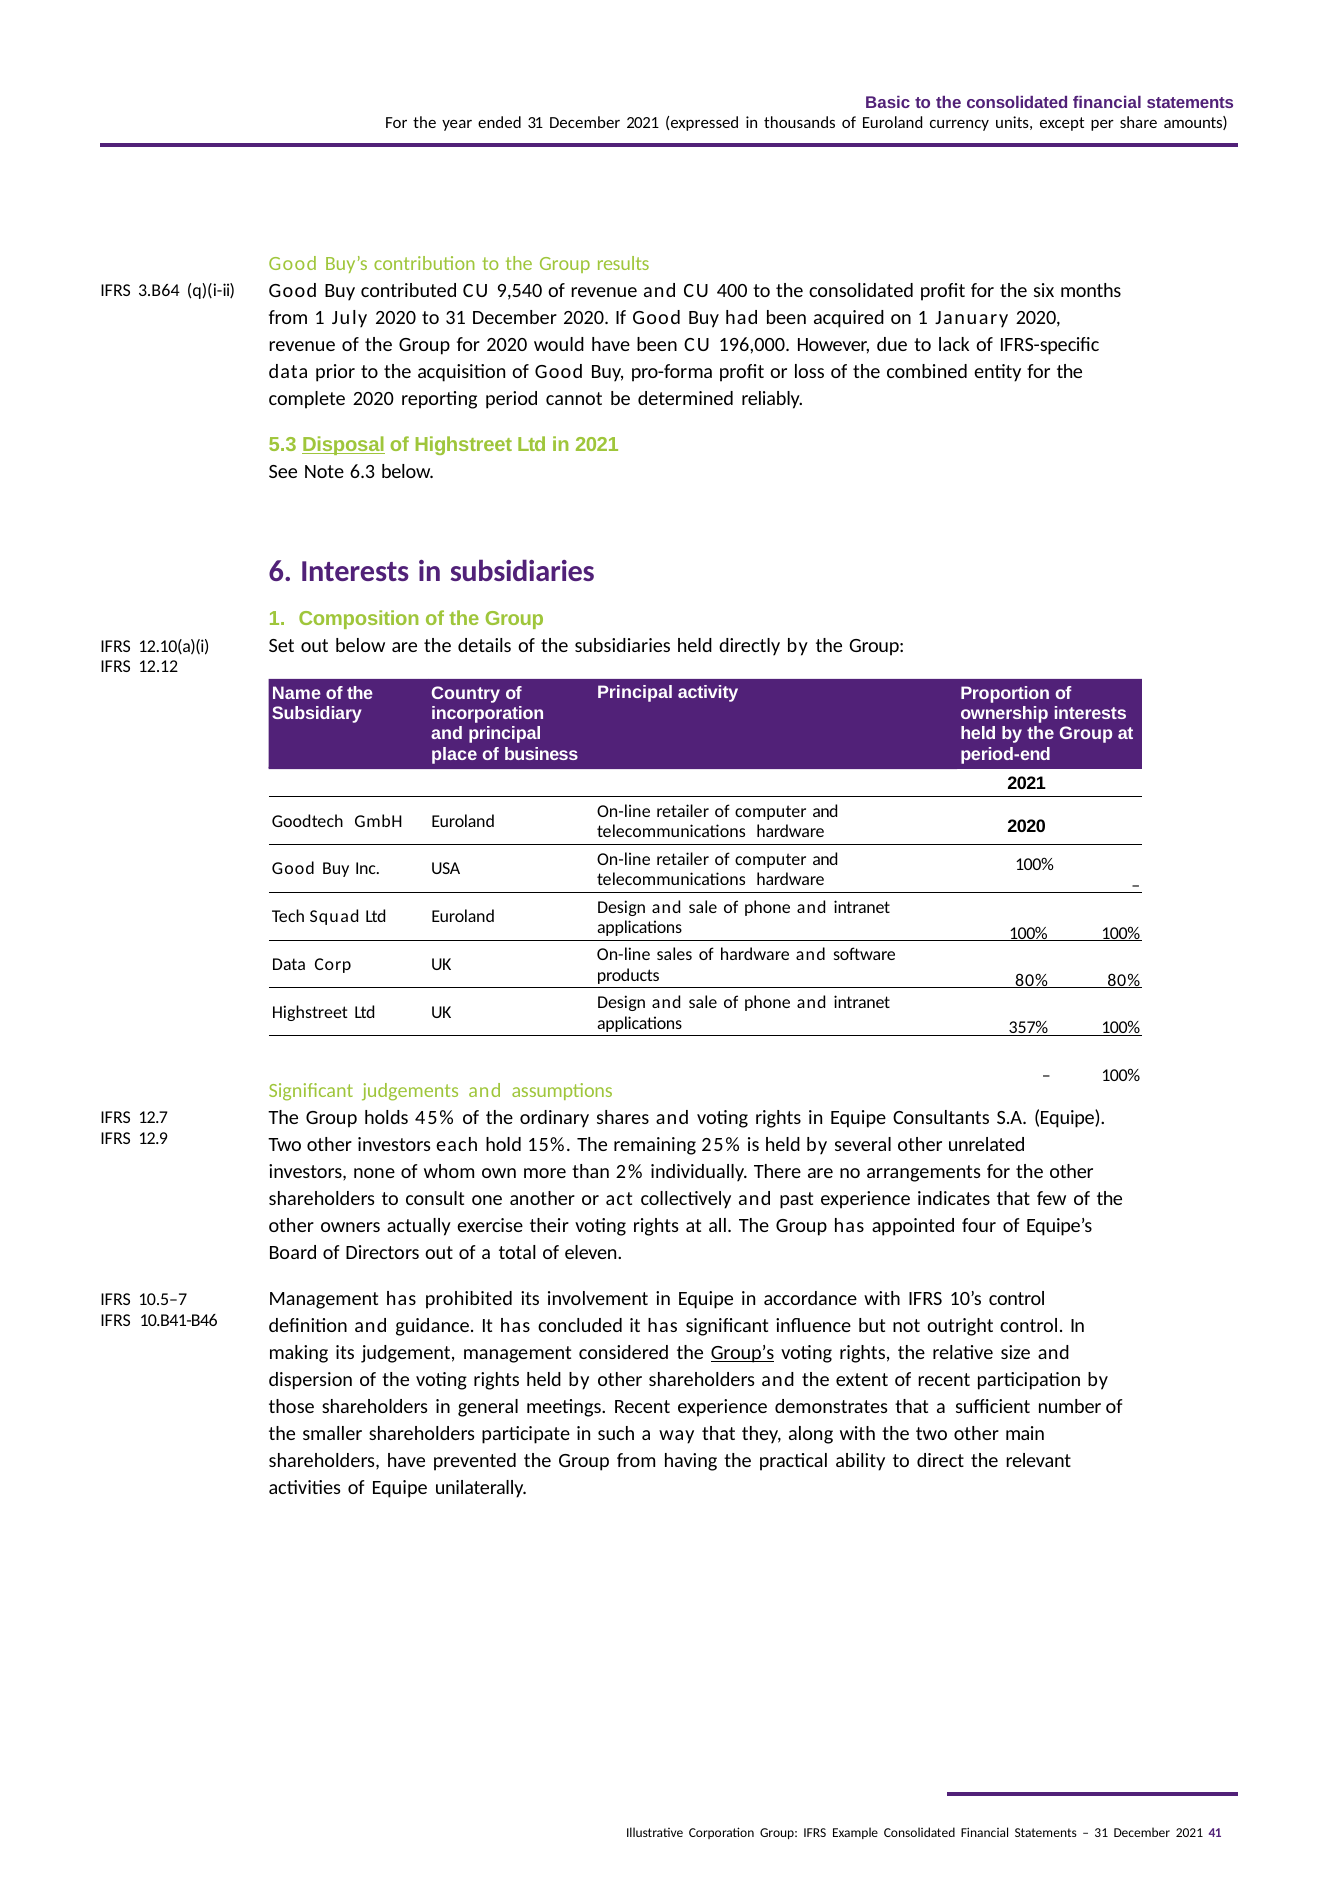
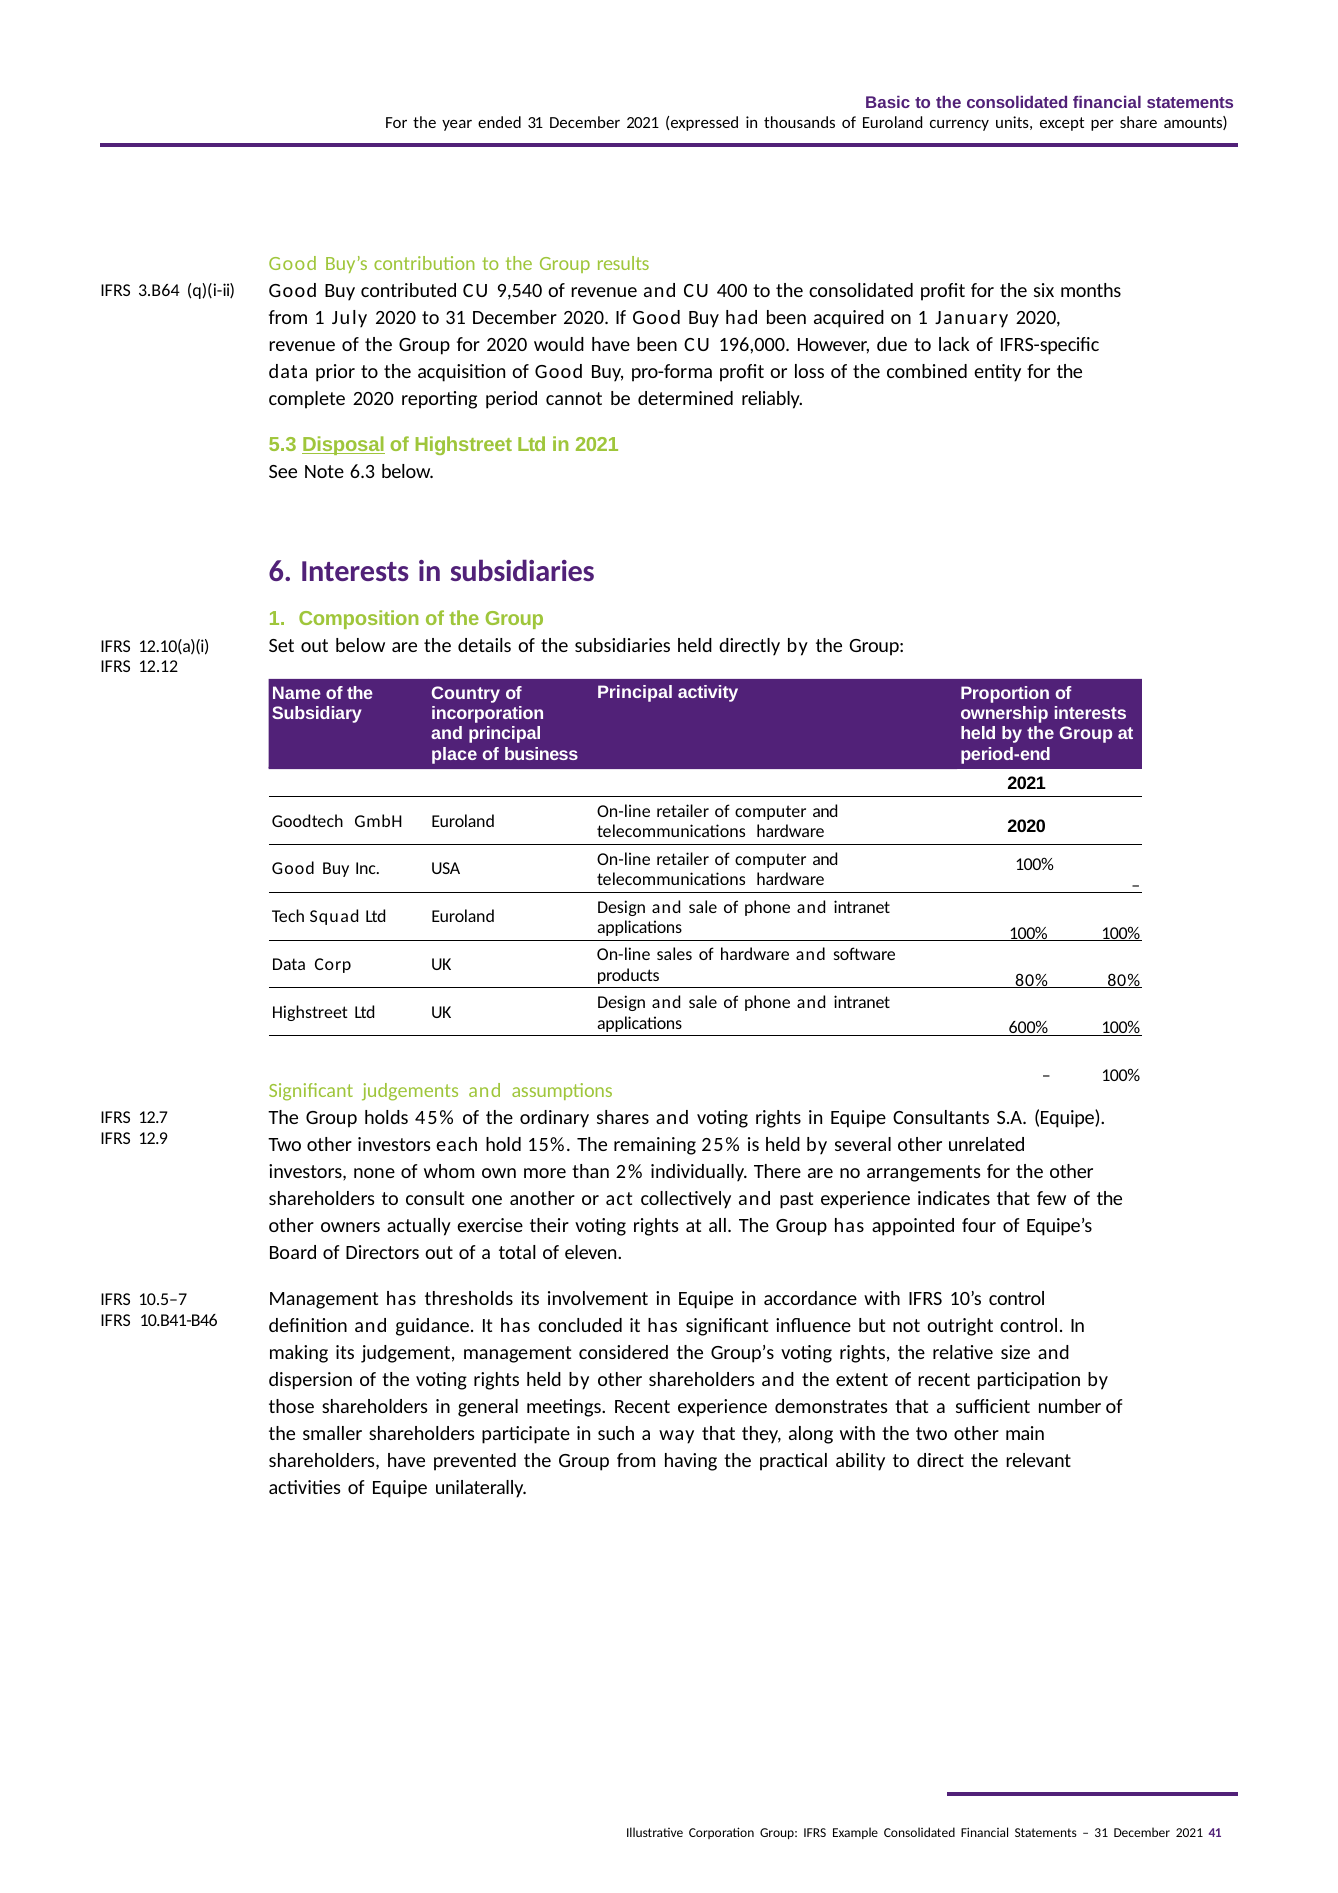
357%: 357% -> 600%
prohibited: prohibited -> thresholds
Group’s underline: present -> none
